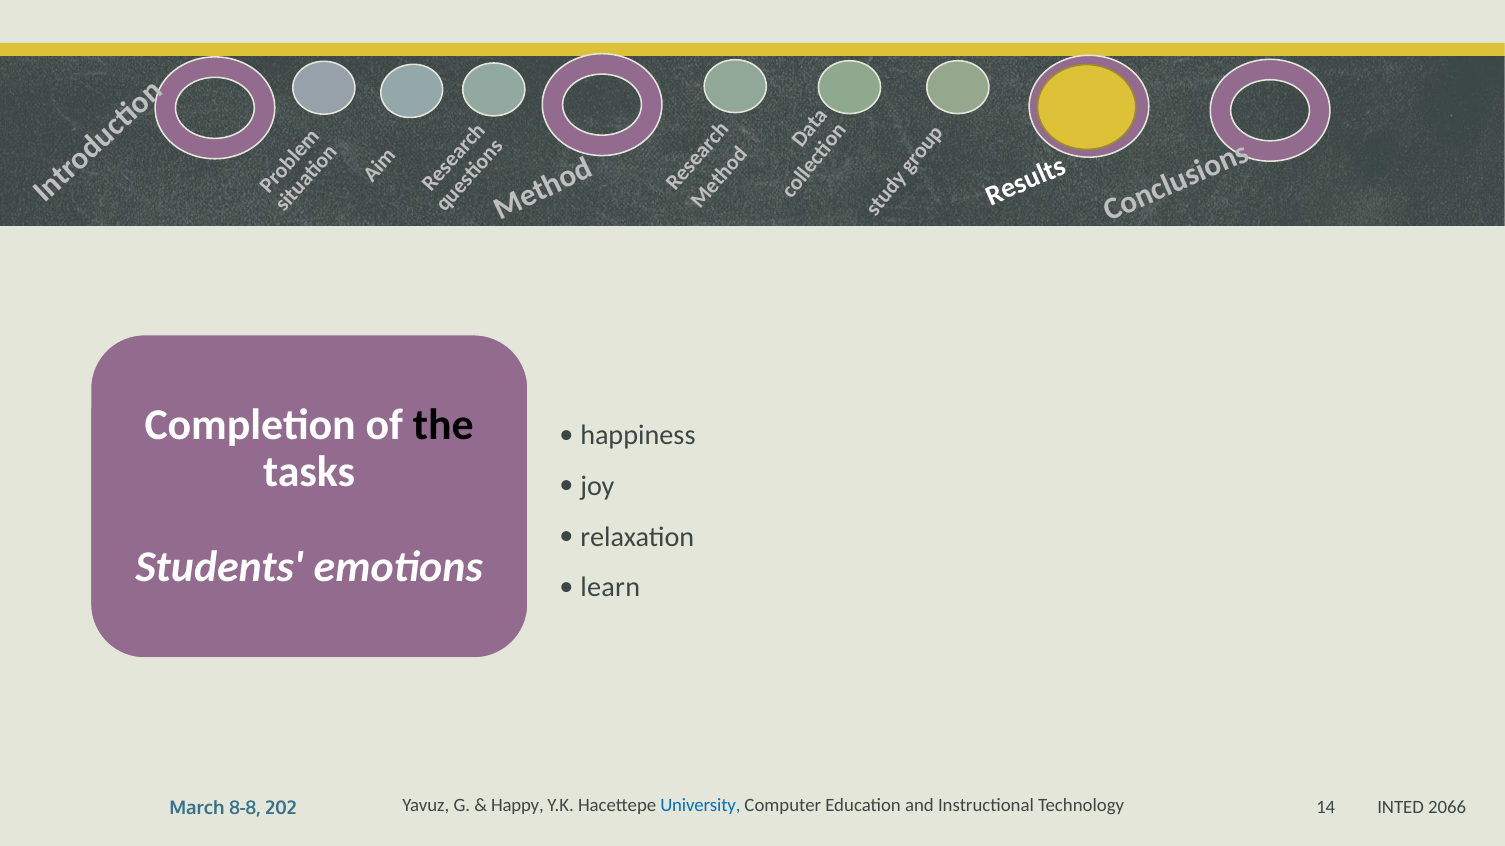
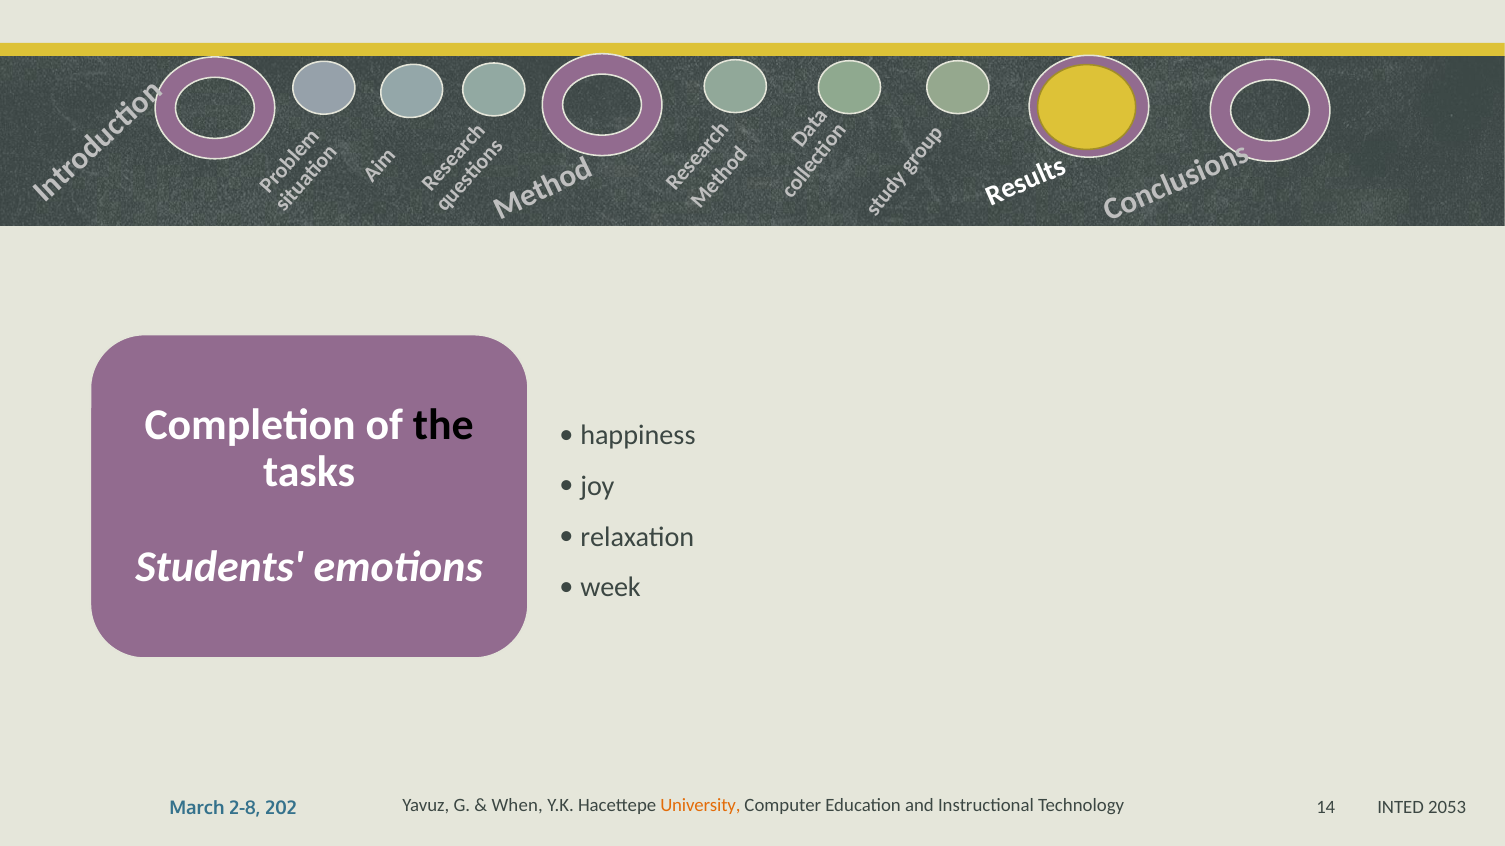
learn: learn -> week
Happy: Happy -> When
University colour: blue -> orange
8-8: 8-8 -> 2-8
2066: 2066 -> 2053
